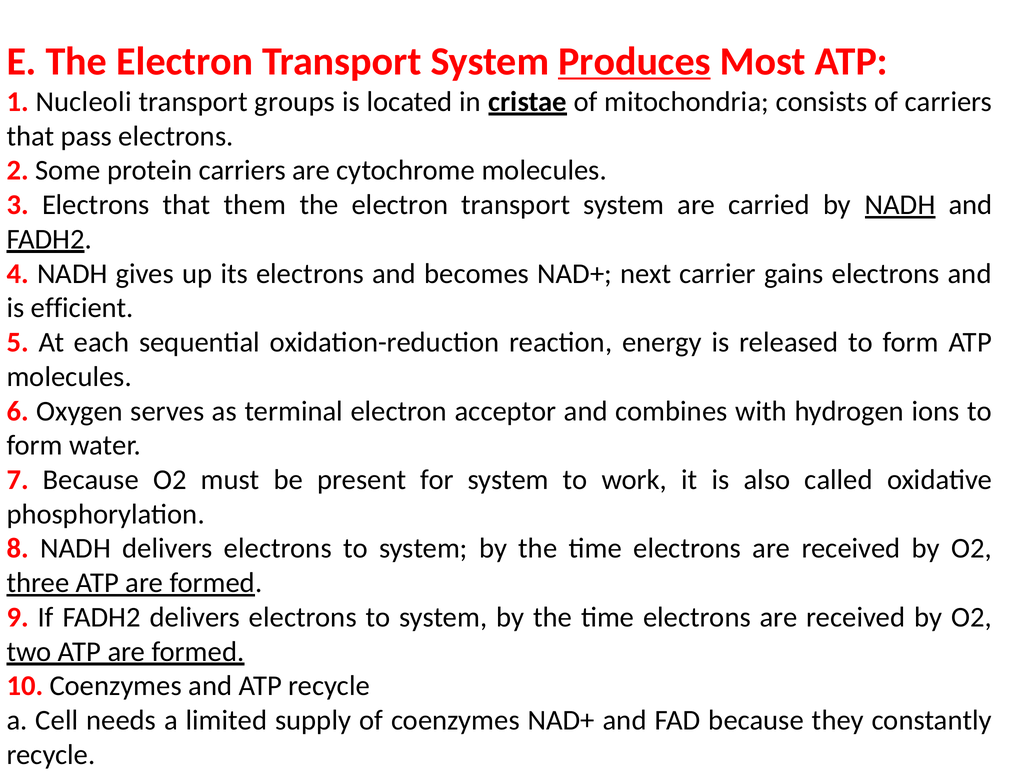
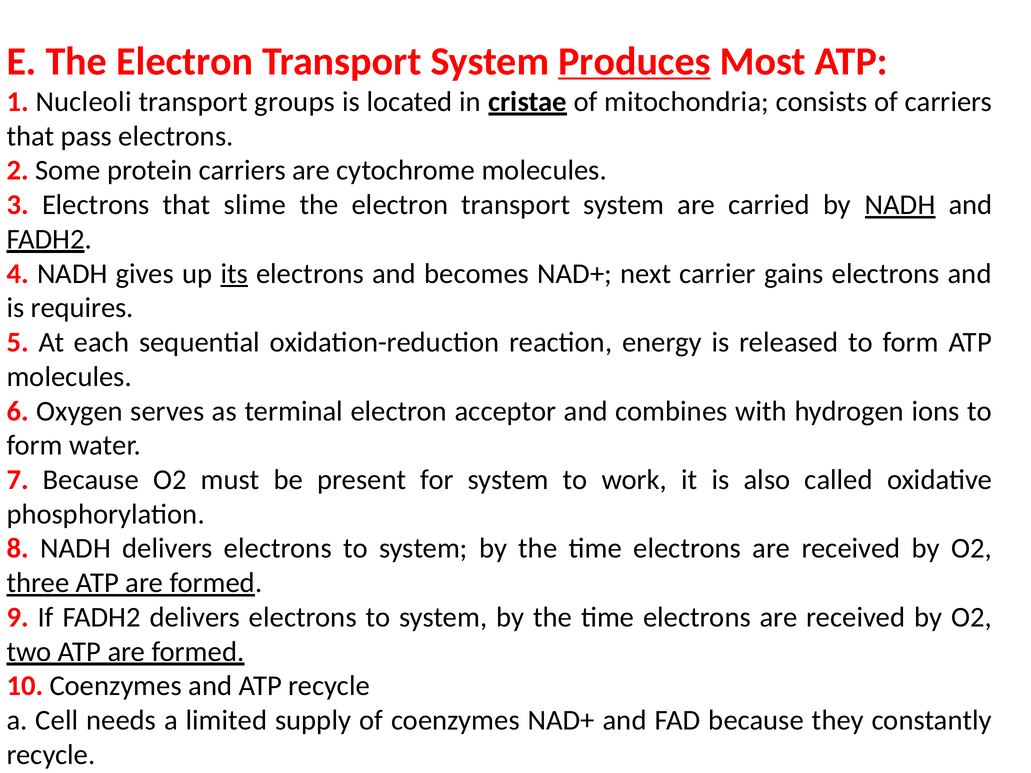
them: them -> slime
its underline: none -> present
efficient: efficient -> requires
